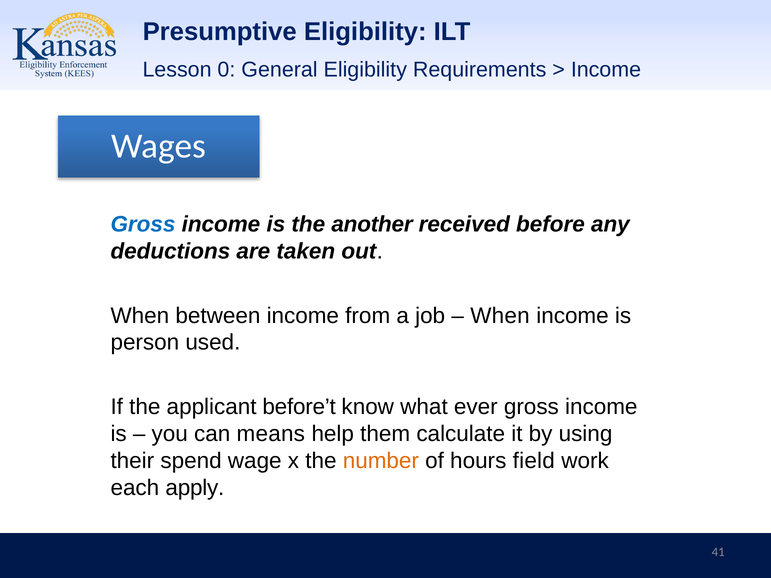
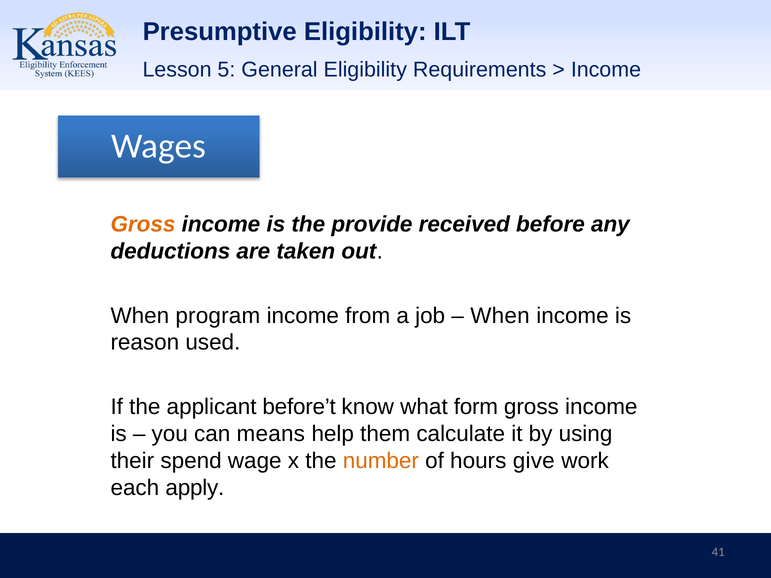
0: 0 -> 5
Gross at (143, 225) colour: blue -> orange
another: another -> provide
between: between -> program
person: person -> reason
ever: ever -> form
field: field -> give
